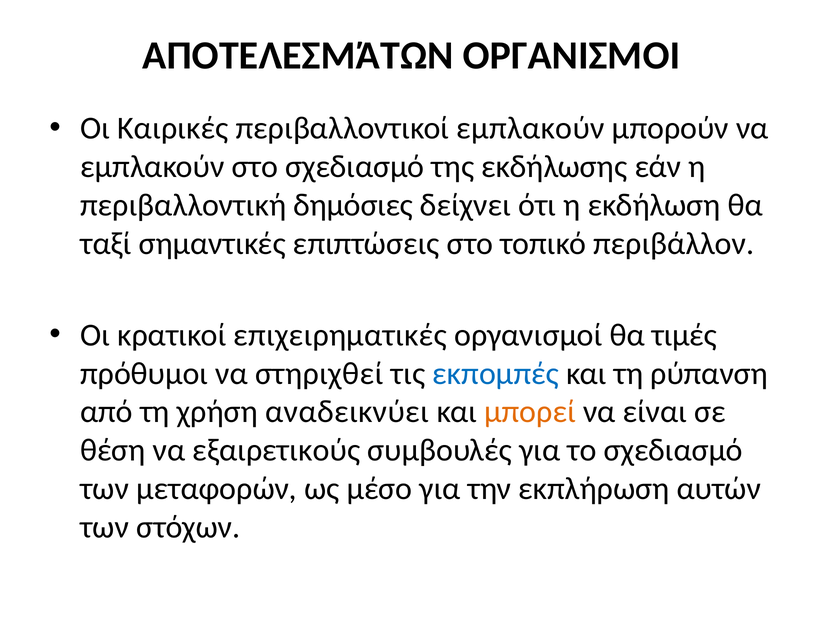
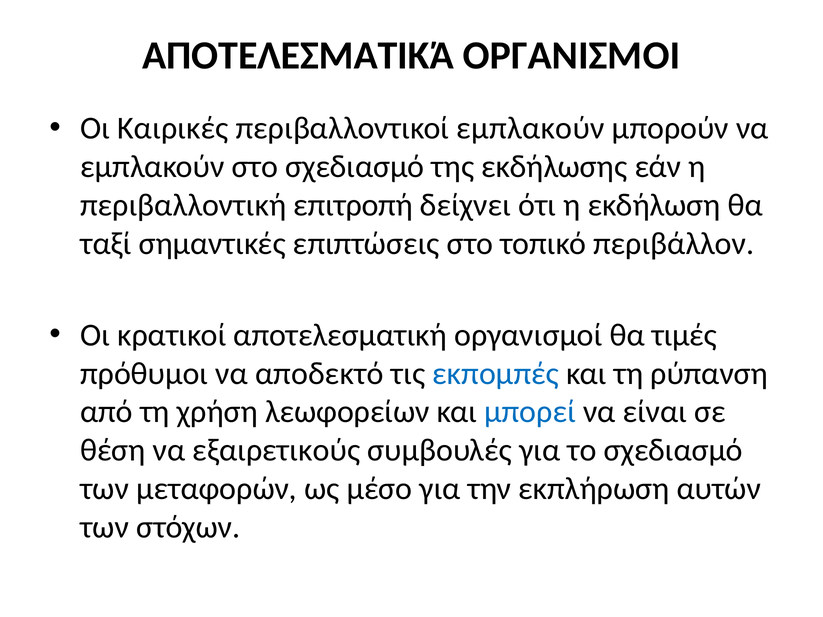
ΑΠΟΤΕΛΕΣΜΆΤΩΝ: ΑΠΟΤΕΛΕΣΜΆΤΩΝ -> ΑΠΟΤΕΛΕΣΜΑΤΙΚΆ
δημόσιες: δημόσιες -> επιτροπή
επιχειρηματικές: επιχειρηματικές -> αποτελεσματική
στηριχθεί: στηριχθεί -> αποδεκτό
αναδεικνύει: αναδεικνύει -> λεωφορείων
μπορεί colour: orange -> blue
